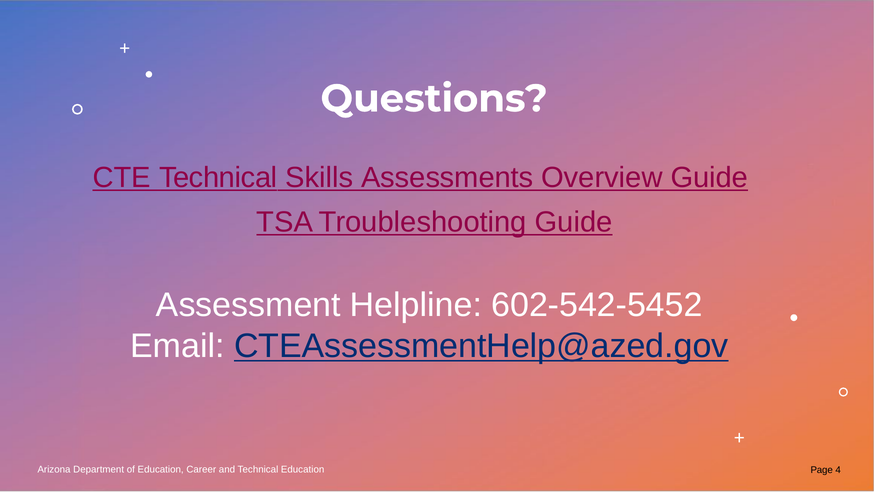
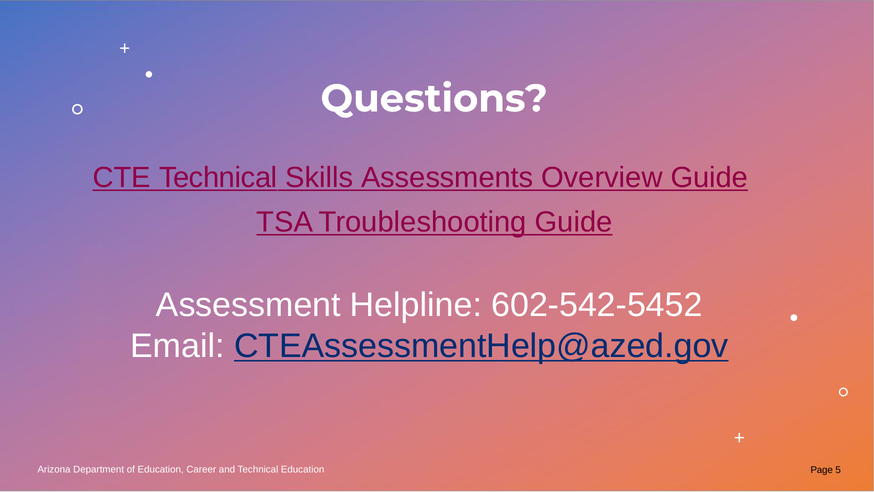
4: 4 -> 5
